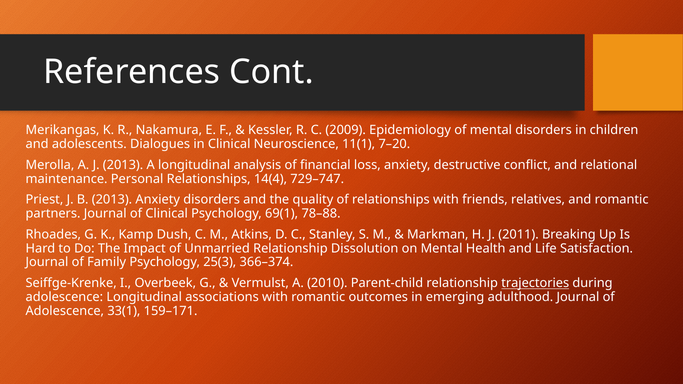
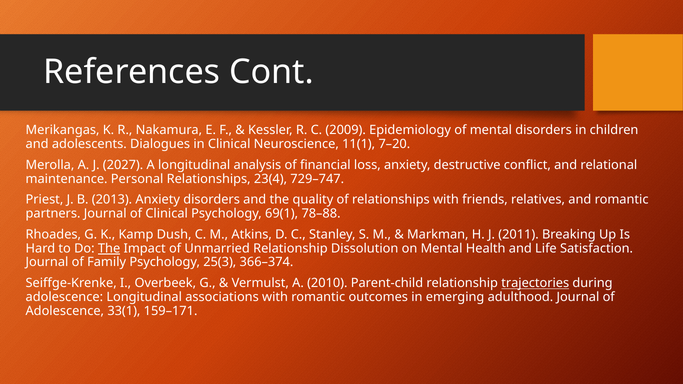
J 2013: 2013 -> 2027
14(4: 14(4 -> 23(4
The at (109, 248) underline: none -> present
